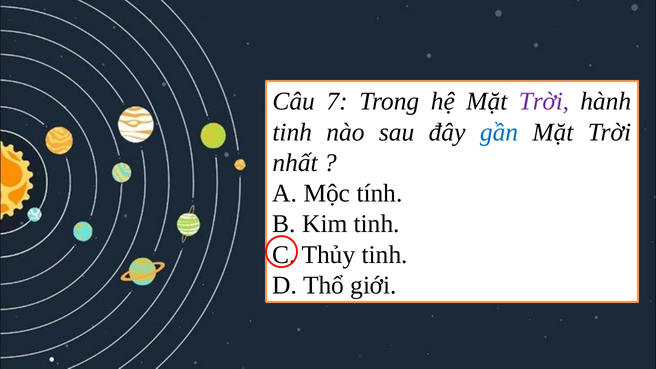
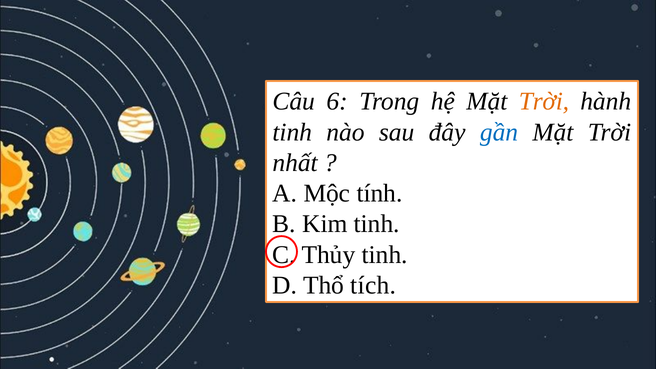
7: 7 -> 6
Trời at (544, 101) colour: purple -> orange
giới: giới -> tích
